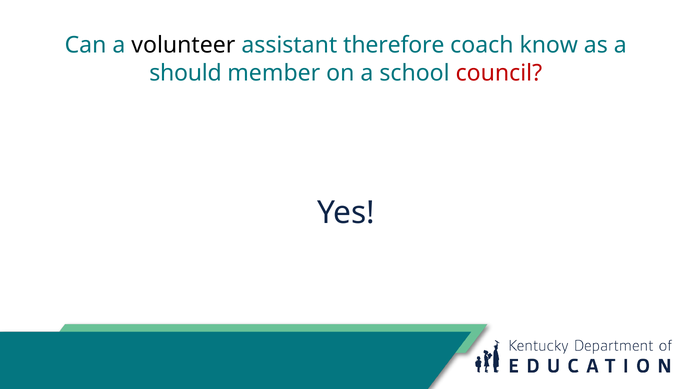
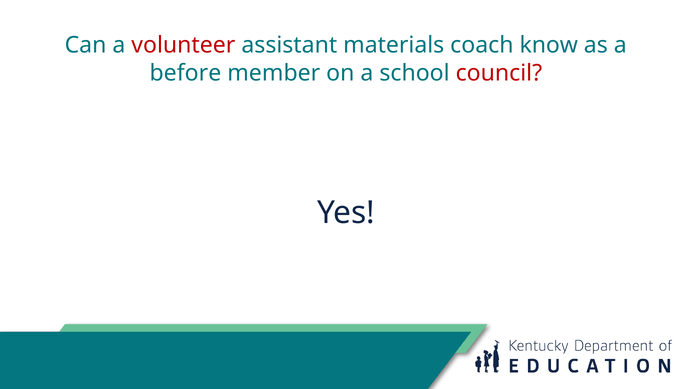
volunteer colour: black -> red
therefore: therefore -> materials
should: should -> before
